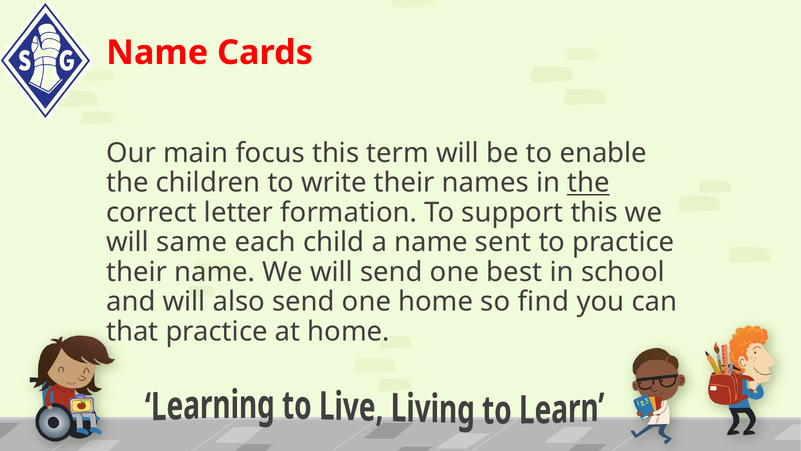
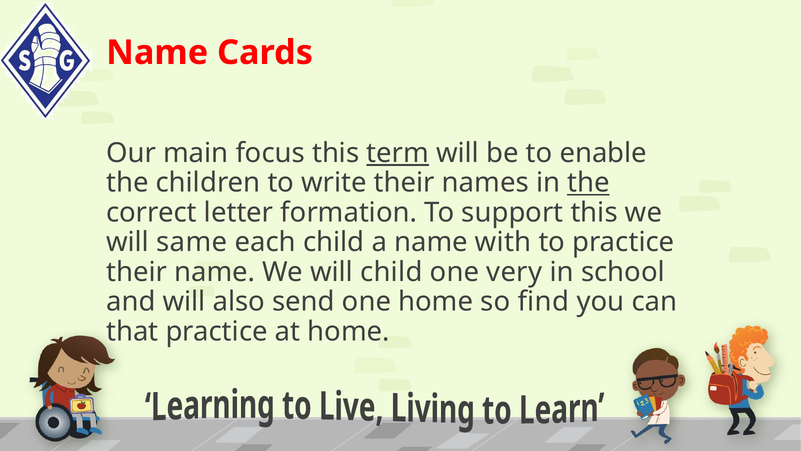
term underline: none -> present
sent: sent -> with
will send: send -> child
best: best -> very
